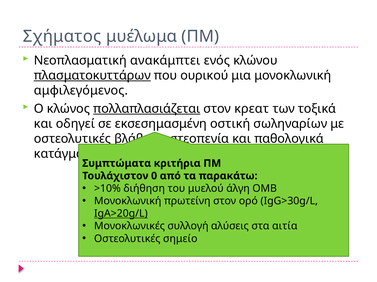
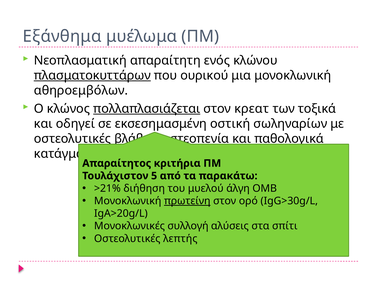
Σχήματος: Σχήματος -> Εξάνθημα
ανακάμπτει: ανακάμπτει -> απαραίτητη
αμφιλεγόμενος: αμφιλεγόμενος -> αθηροεμβόλων
Συμπτώματα: Συμπτώματα -> Απαραίτητος
0: 0 -> 5
>10%: >10% -> >21%
πρωτείνη underline: none -> present
IgA>20g/L underline: present -> none
αιτία: αιτία -> σπίτι
σημείο: σημείο -> λεπτής
